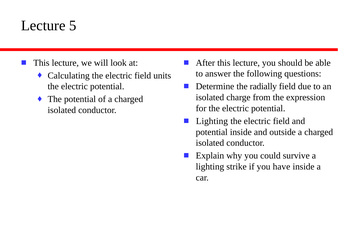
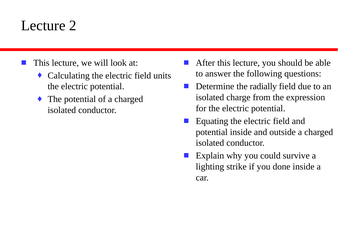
5: 5 -> 2
Lighting at (212, 121): Lighting -> Equating
have: have -> done
